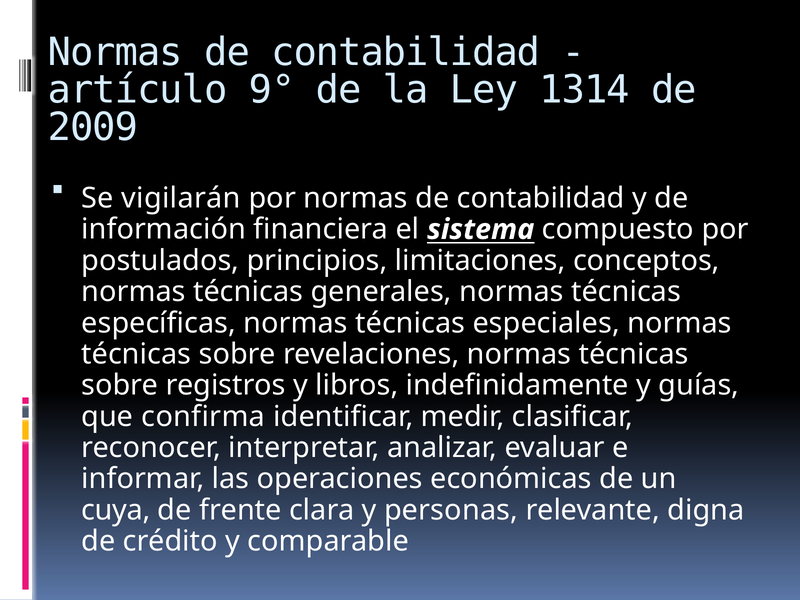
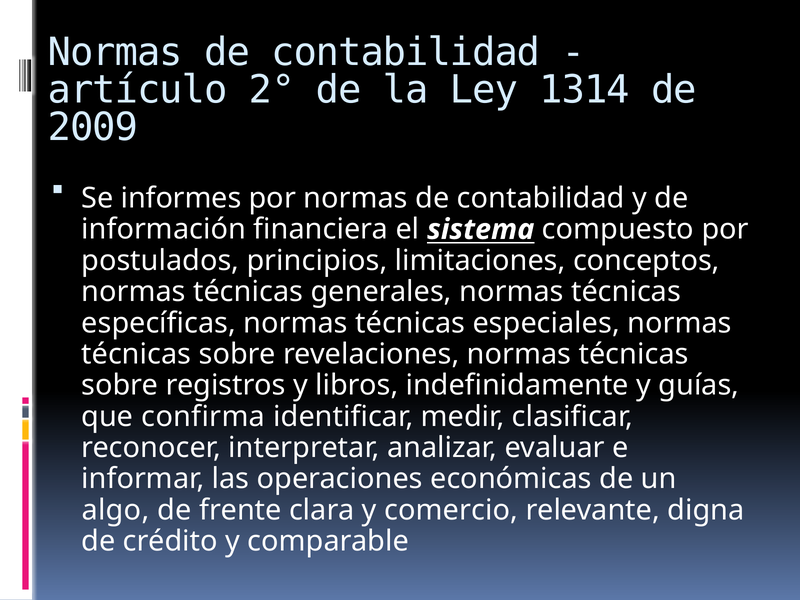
9°: 9° -> 2°
vigilarán: vigilarán -> informes
cuya: cuya -> algo
personas: personas -> comercio
